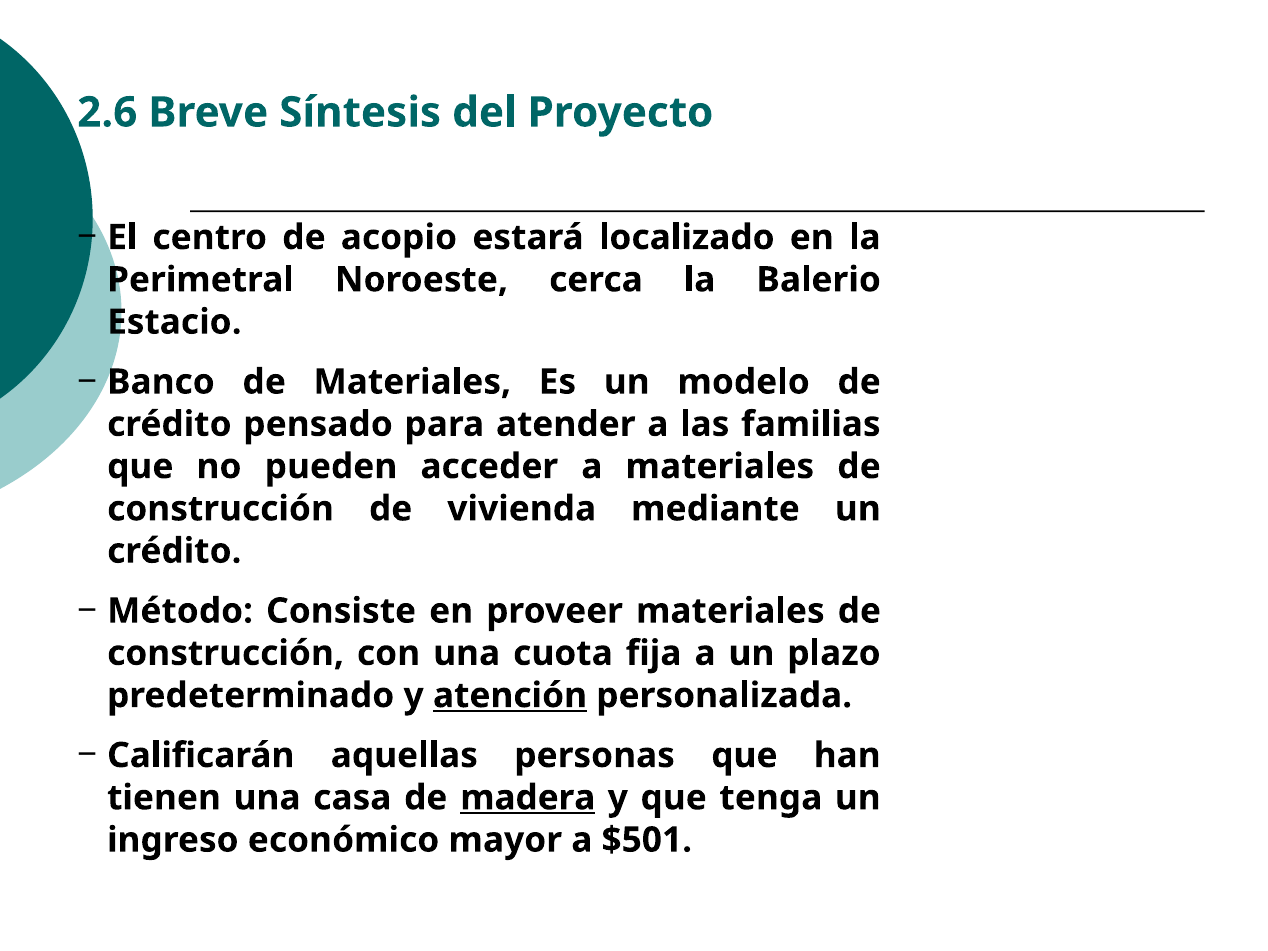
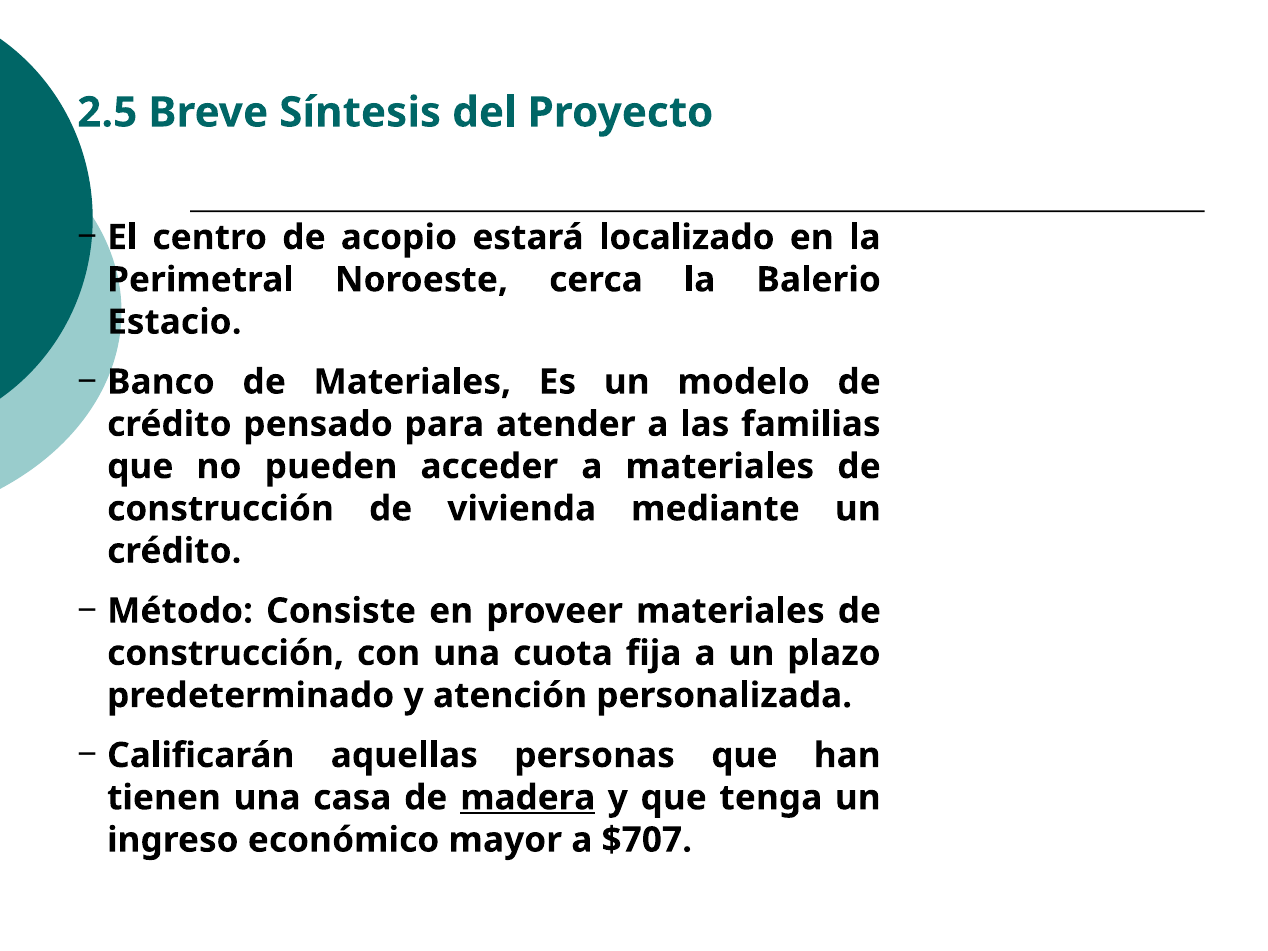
2.6: 2.6 -> 2.5
atención underline: present -> none
$501: $501 -> $707
